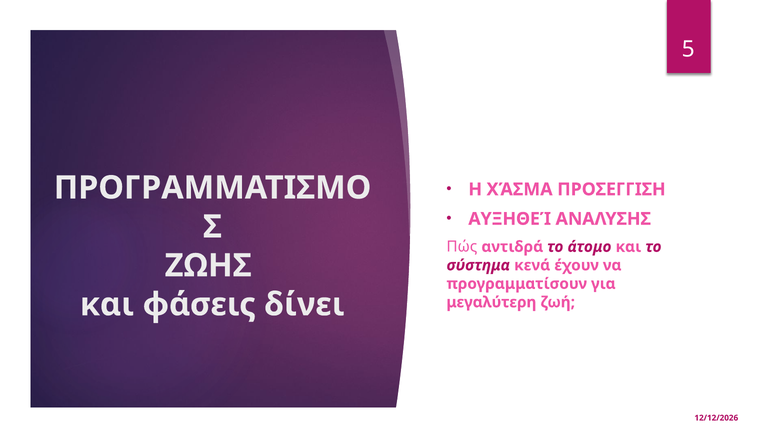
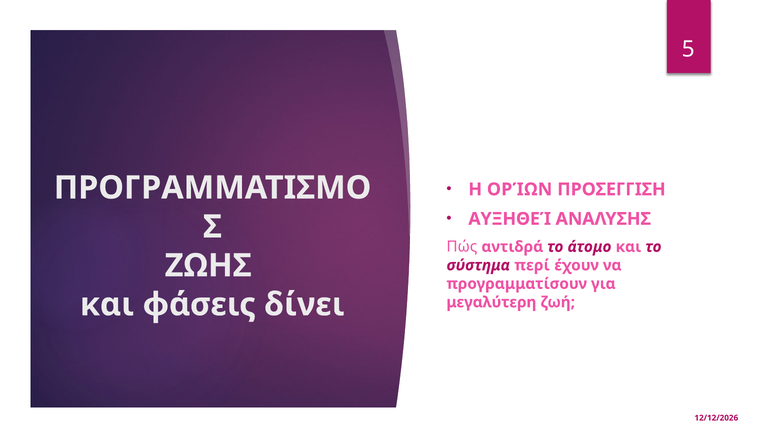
ΧΆΣΜΑ: ΧΆΣΜΑ -> ΟΡΊΩΝ
κενά: κενά -> περί
